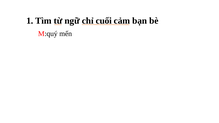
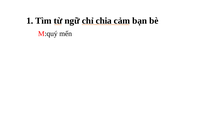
cuối: cuối -> chia
